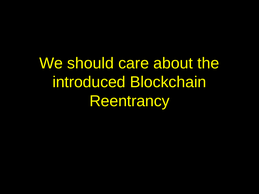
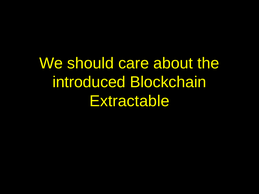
Reentrancy: Reentrancy -> Extractable
